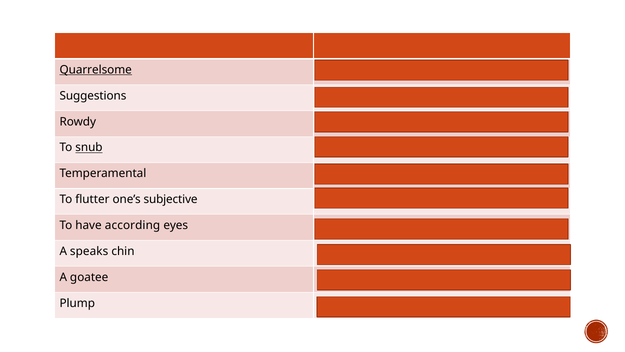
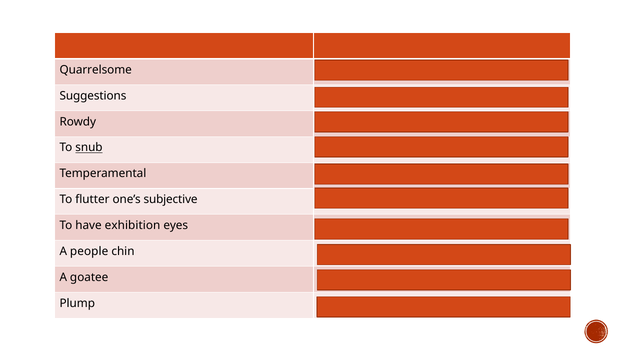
Quarrelsome underline: present -> none
according: according -> exhibition
speaks: speaks -> people
